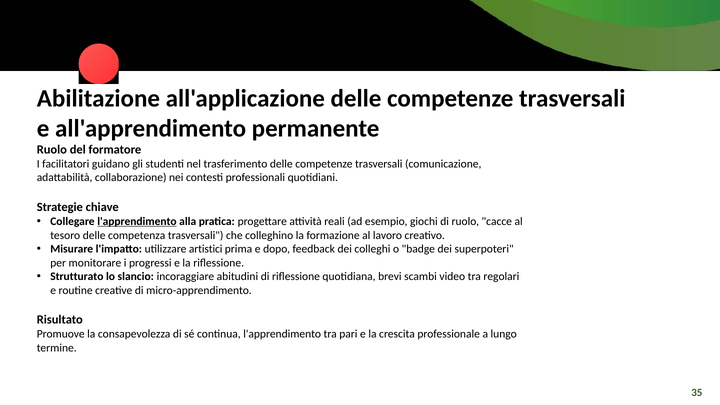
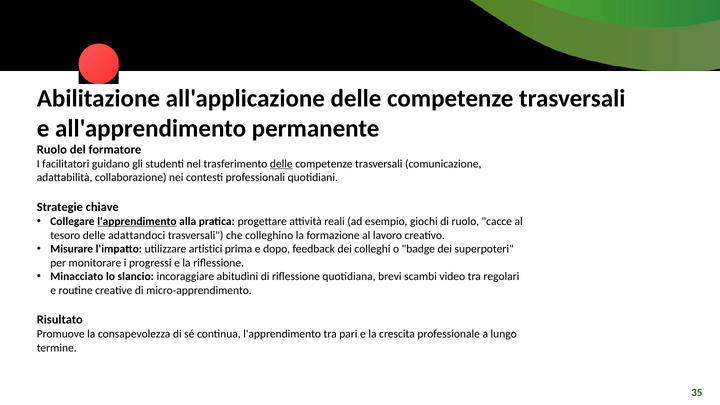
delle at (281, 164) underline: none -> present
competenza: competenza -> adattandoci
Strutturato: Strutturato -> Minacciato
